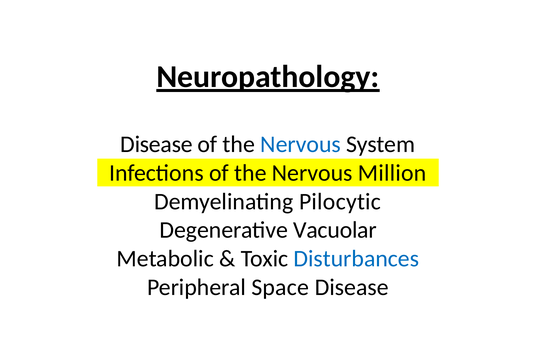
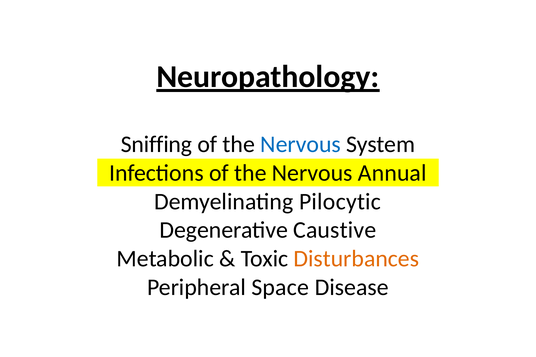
Disease at (156, 145): Disease -> Sniffing
Million: Million -> Annual
Vacuolar: Vacuolar -> Caustive
Disturbances colour: blue -> orange
